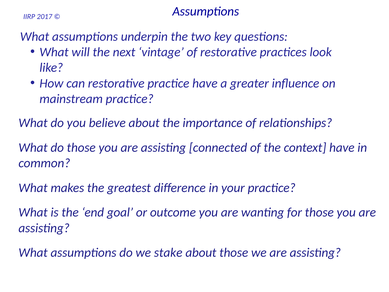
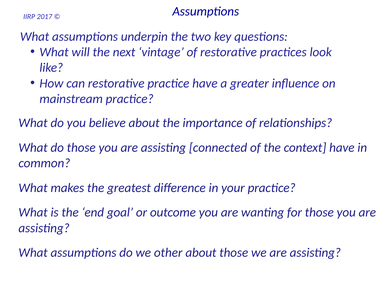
stake: stake -> other
